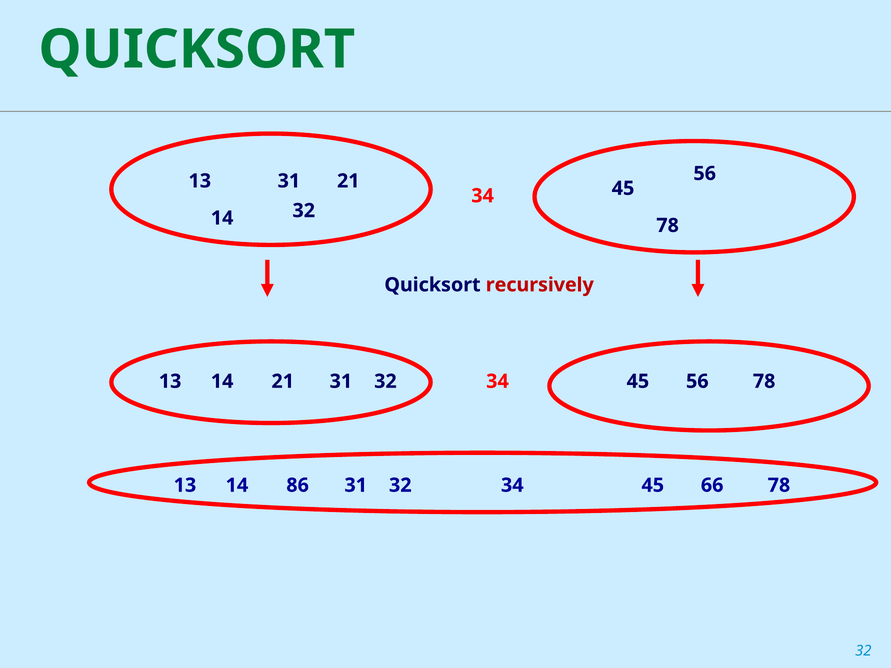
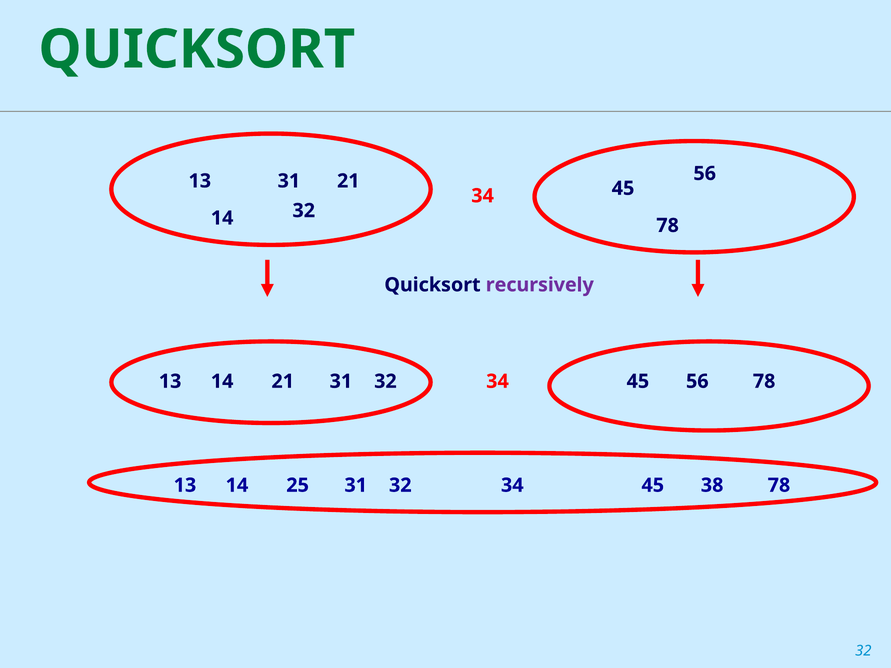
recursively colour: red -> purple
86: 86 -> 25
66: 66 -> 38
